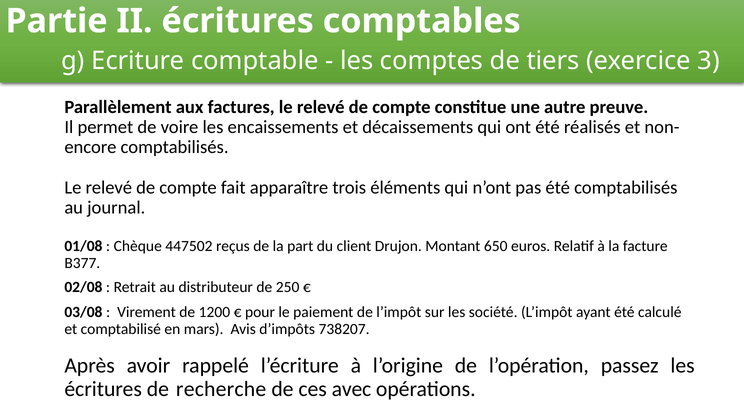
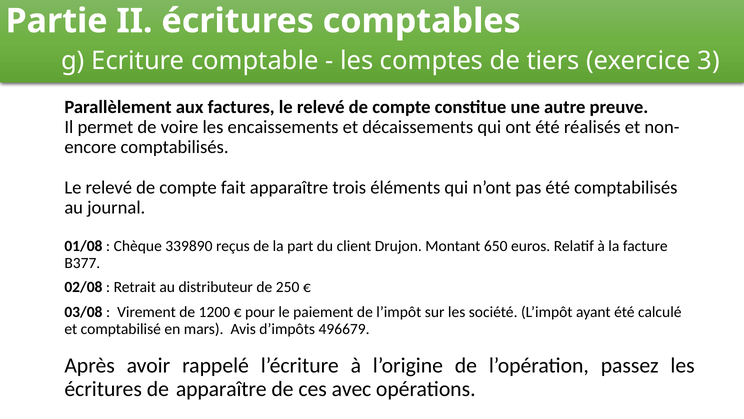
447502: 447502 -> 339890
738207: 738207 -> 496679
de recherche: recherche -> apparaître
